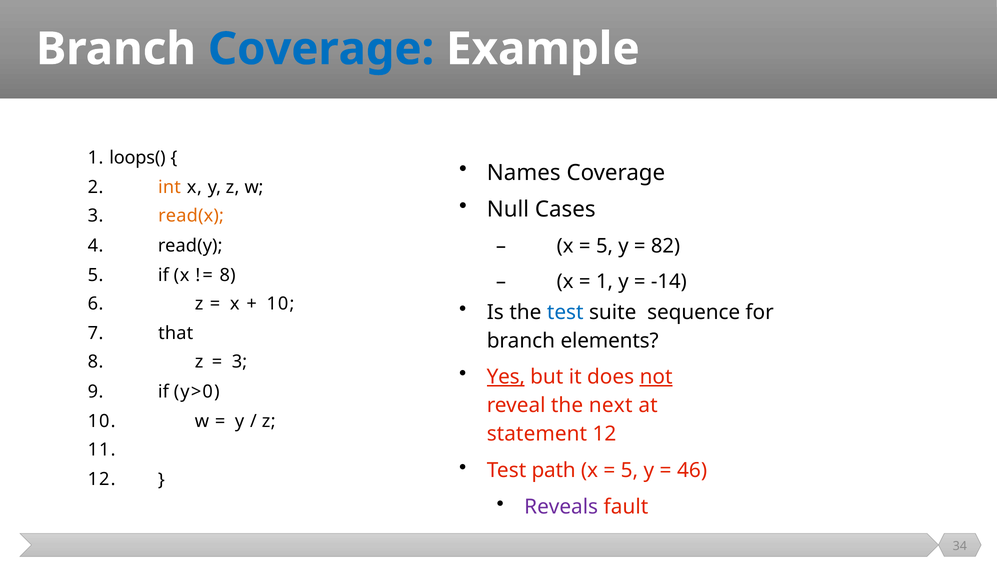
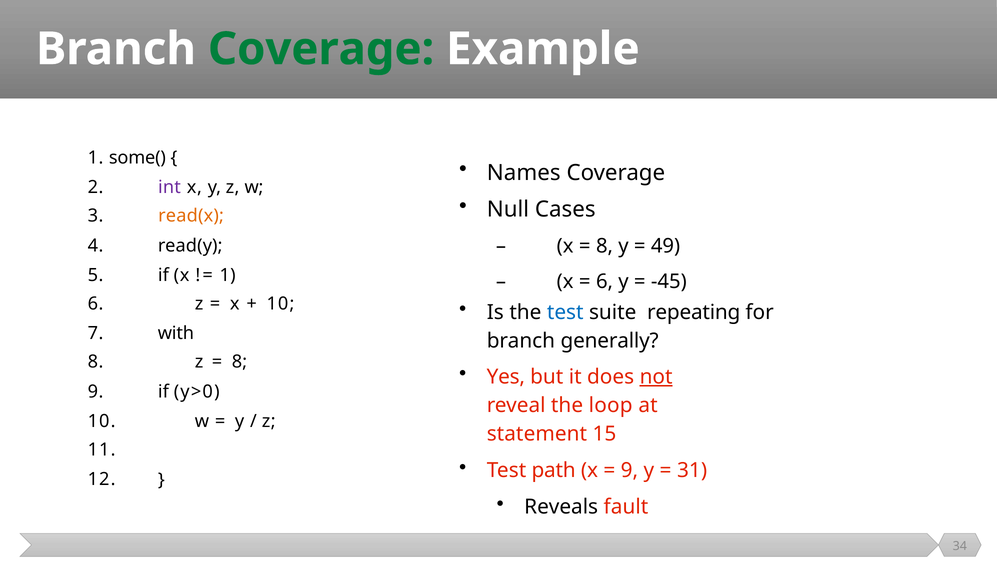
Coverage at (321, 49) colour: blue -> green
loops(: loops( -> some(
int colour: orange -> purple
5 at (605, 246): 5 -> 8
82: 82 -> 49
8 at (228, 275): 8 -> 1
1 at (605, 282): 1 -> 6
-14: -14 -> -45
sequence: sequence -> repeating
that: that -> with
elements: elements -> generally
3 at (240, 362): 3 -> 8
Yes underline: present -> none
next: next -> loop
statement 12: 12 -> 15
5 at (629, 470): 5 -> 9
46: 46 -> 31
Reveals colour: purple -> black
